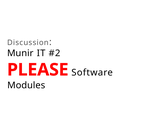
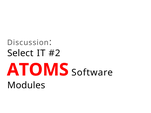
Munir: Munir -> Select
PLEASE: PLEASE -> ATOMS
